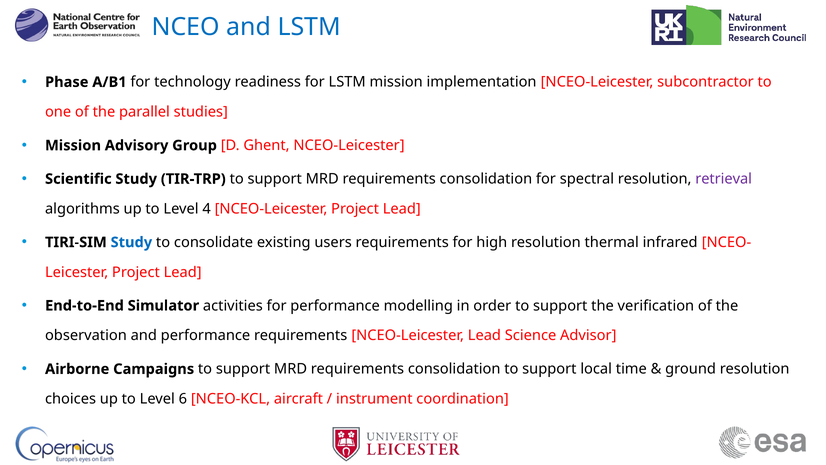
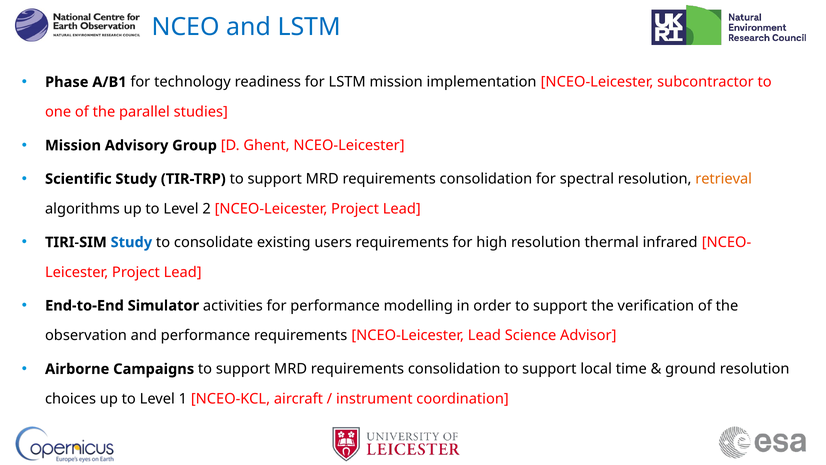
retrieval colour: purple -> orange
4: 4 -> 2
6: 6 -> 1
